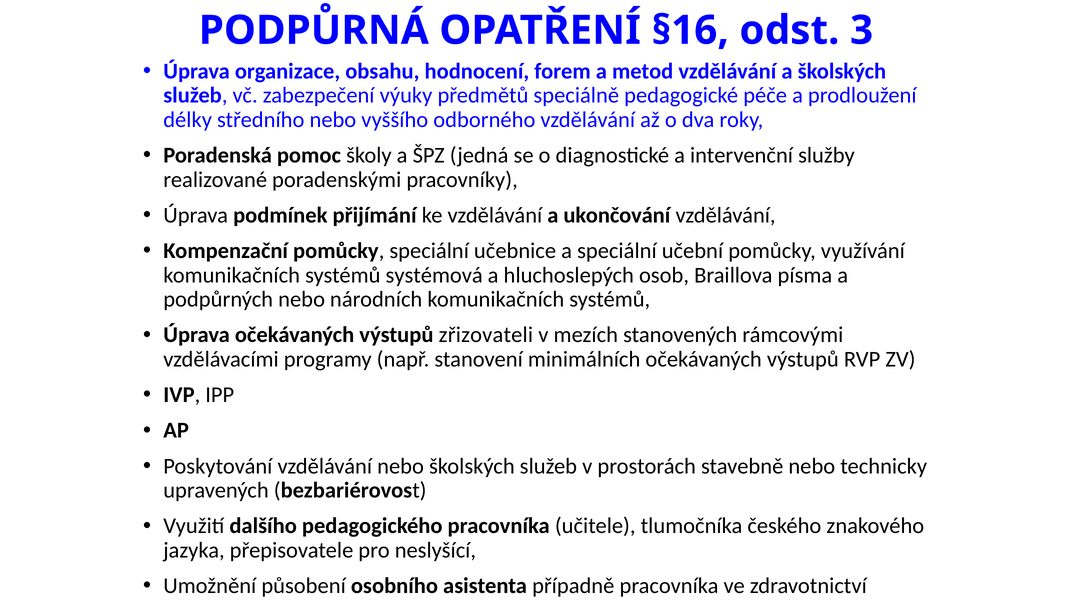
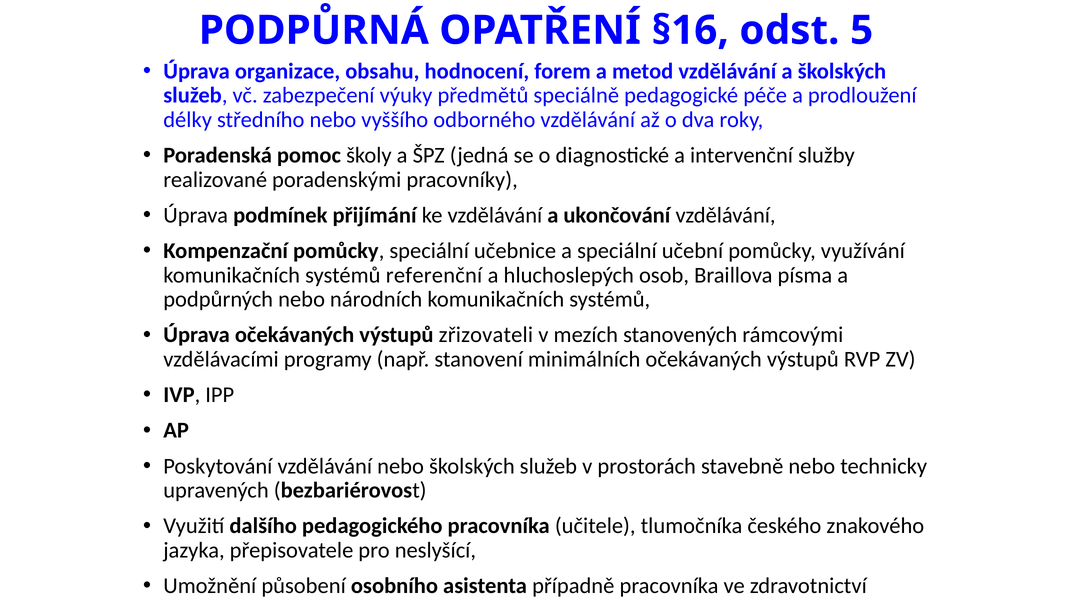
3: 3 -> 5
systémová: systémová -> referenční
